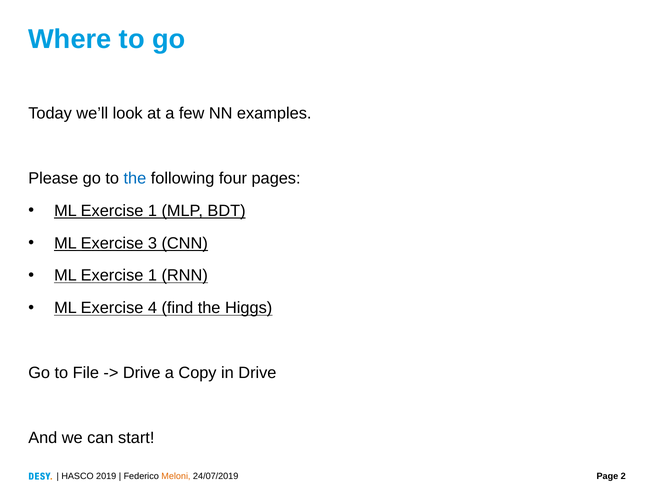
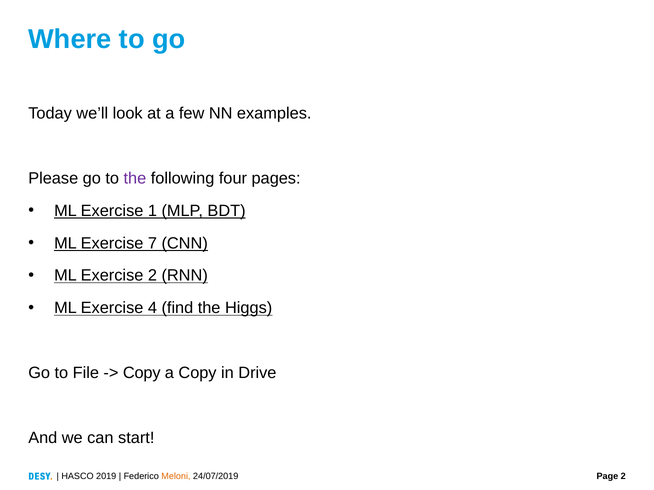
the at (135, 178) colour: blue -> purple
3: 3 -> 7
1 at (152, 276): 1 -> 2
Drive at (142, 373): Drive -> Copy
